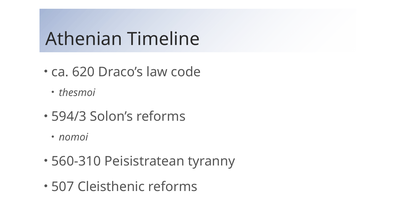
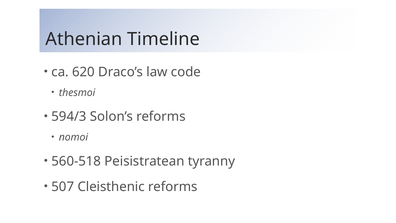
560-310: 560-310 -> 560-518
